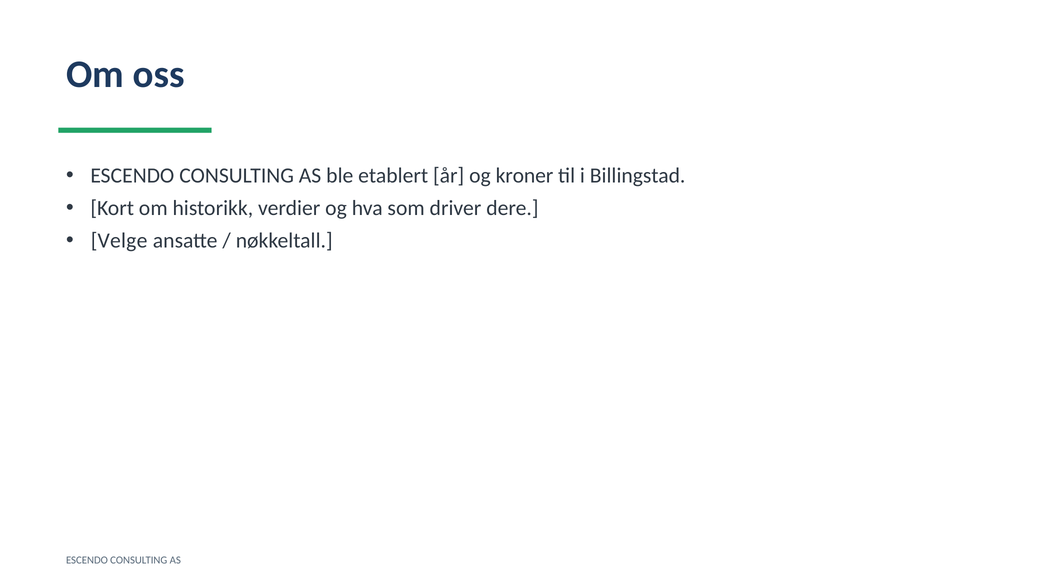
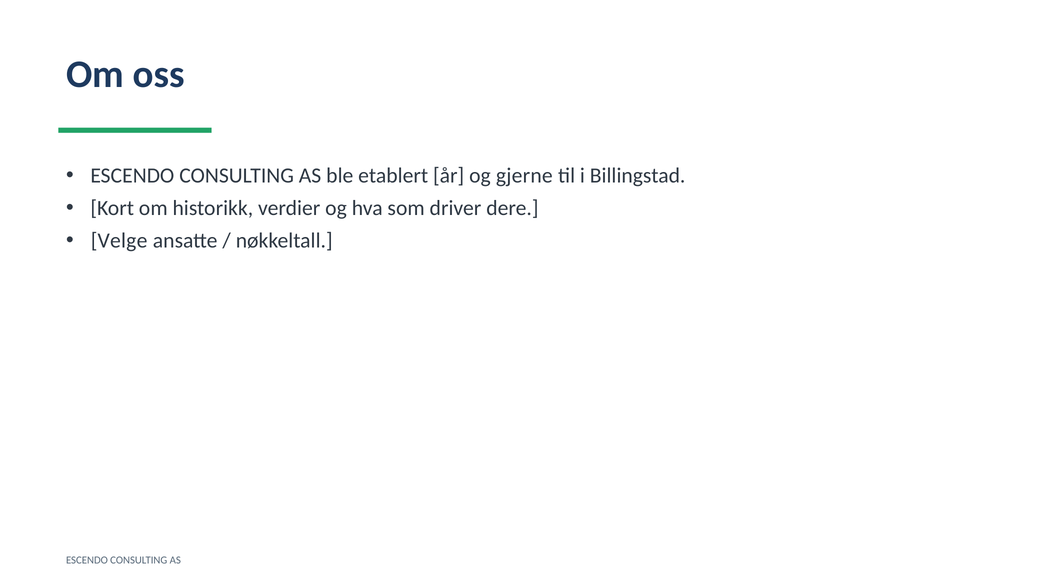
kroner: kroner -> gjerne
